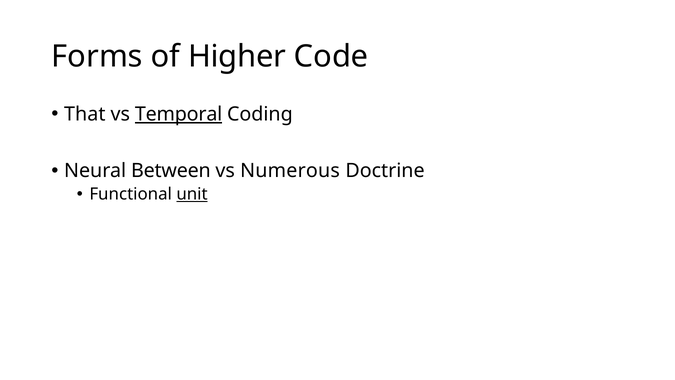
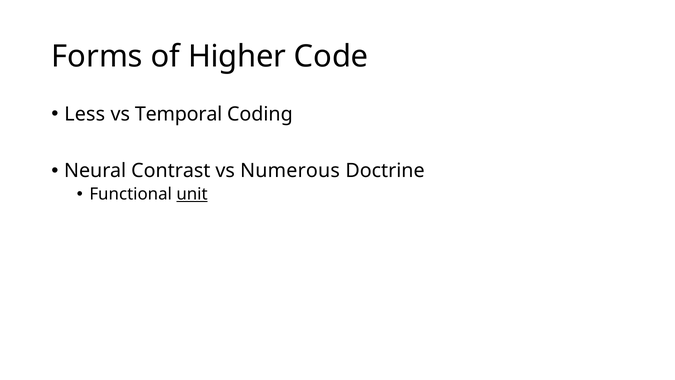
That: That -> Less
Temporal underline: present -> none
Between: Between -> Contrast
